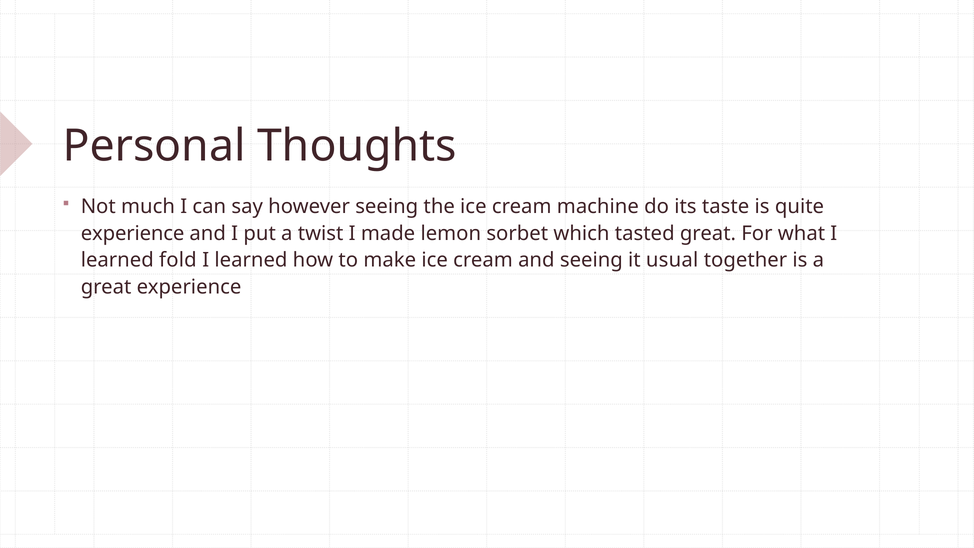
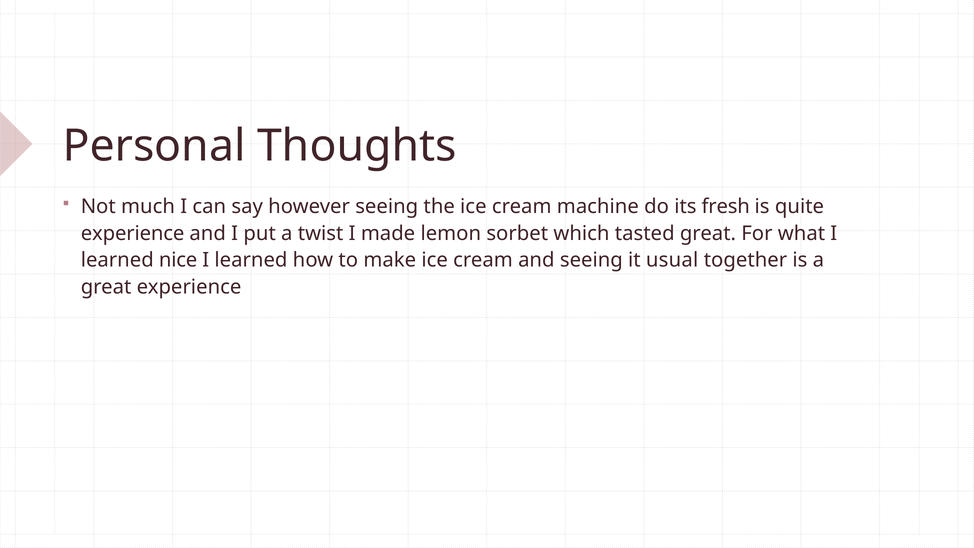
taste: taste -> fresh
fold: fold -> nice
